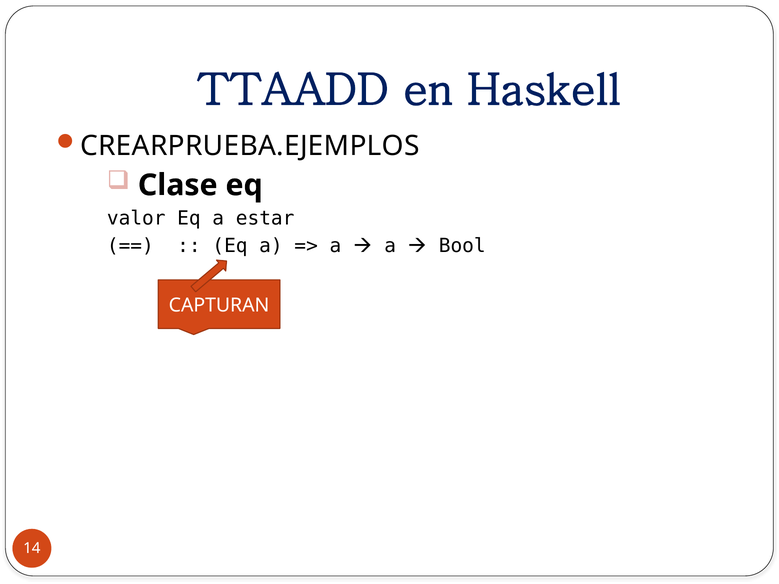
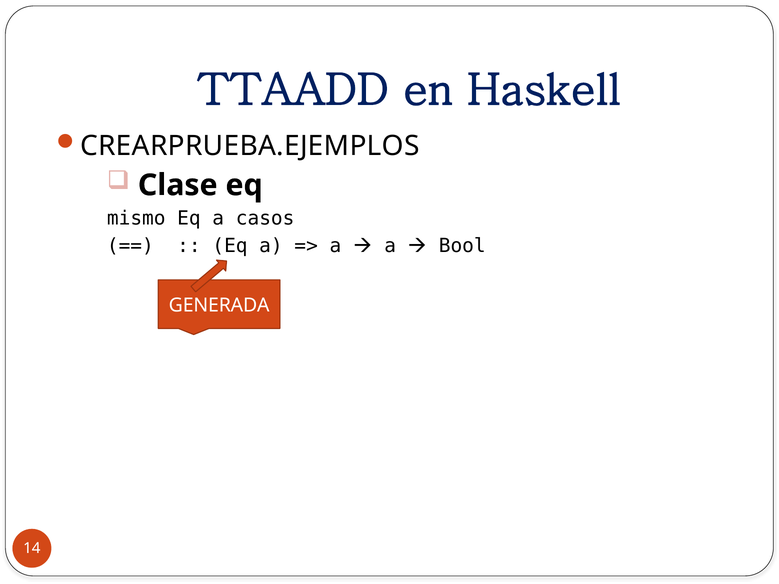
valor: valor -> mismo
estar: estar -> casos
CAPTURAN: CAPTURAN -> GENERADA
